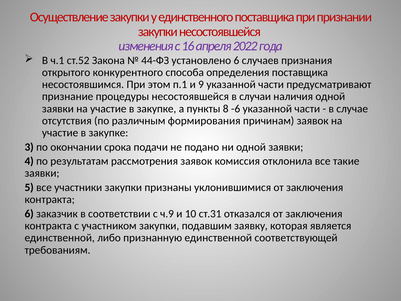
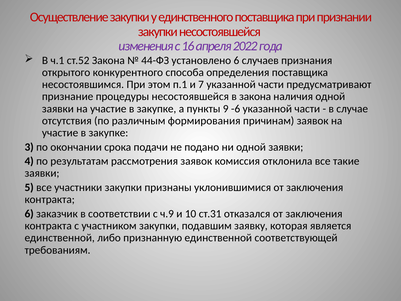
9: 9 -> 7
в случаи: случаи -> закона
8: 8 -> 9
